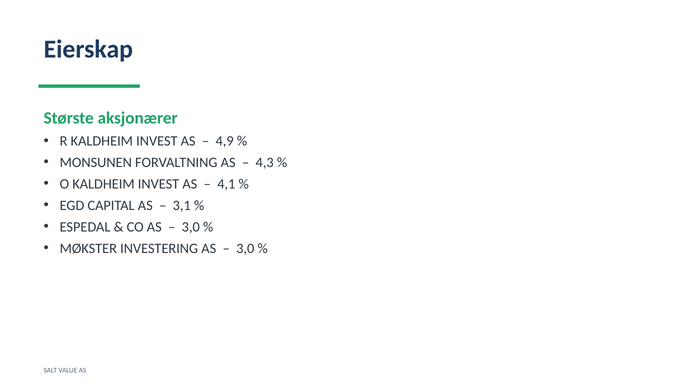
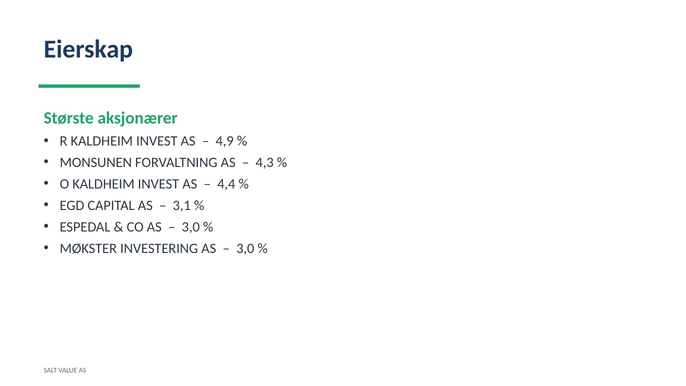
4,1: 4,1 -> 4,4
